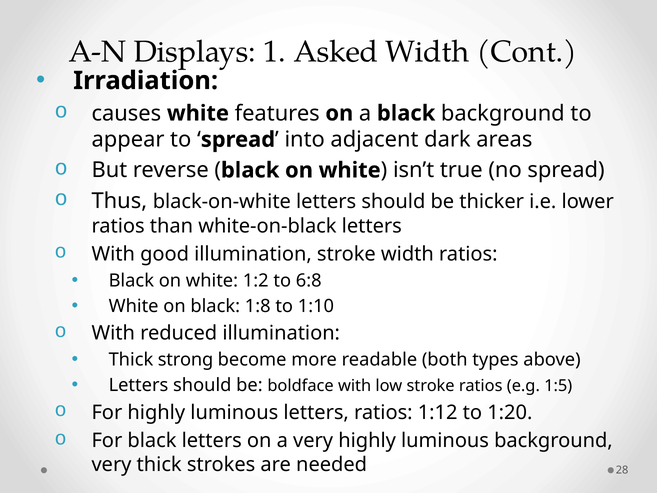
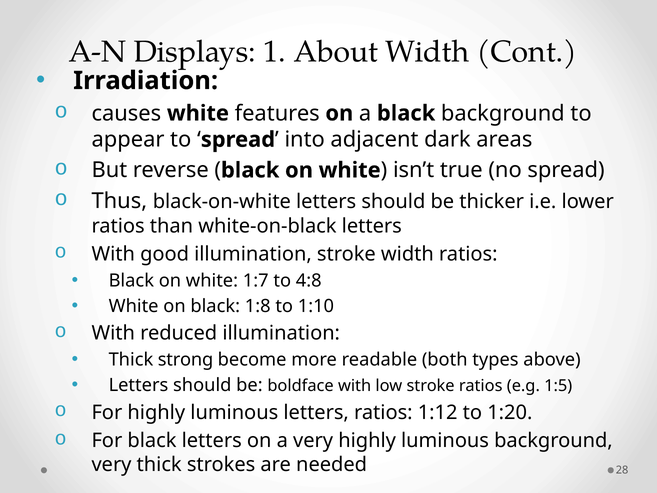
Asked: Asked -> About
1:2: 1:2 -> 1:7
6:8: 6:8 -> 4:8
